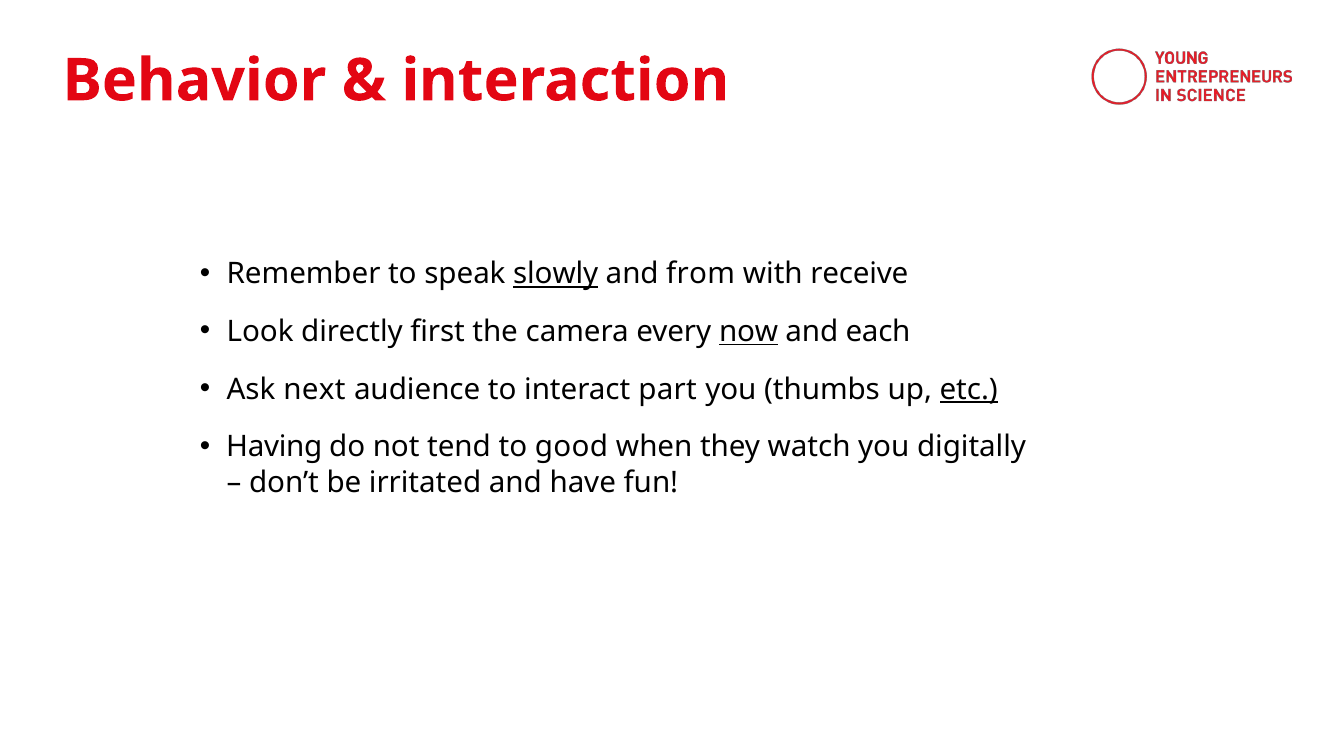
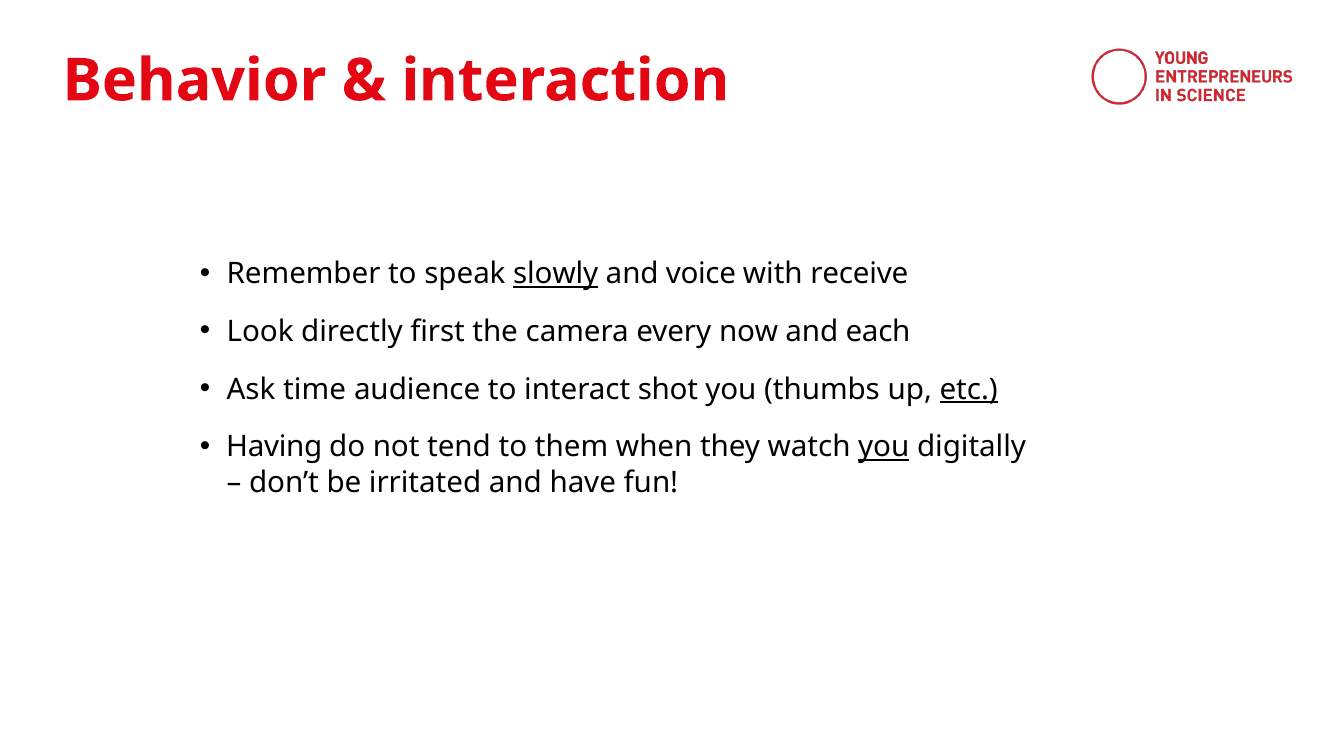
from: from -> voice
now underline: present -> none
next: next -> time
part: part -> shot
good: good -> them
you at (884, 447) underline: none -> present
